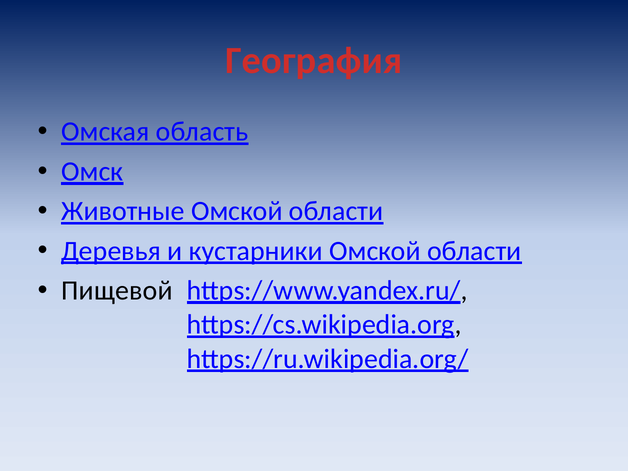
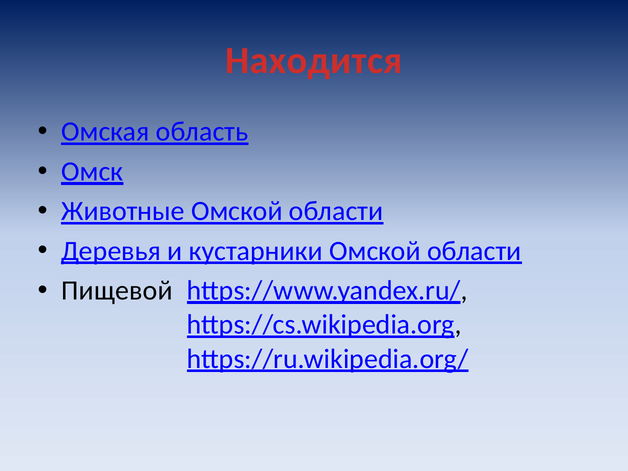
География: География -> Находится
